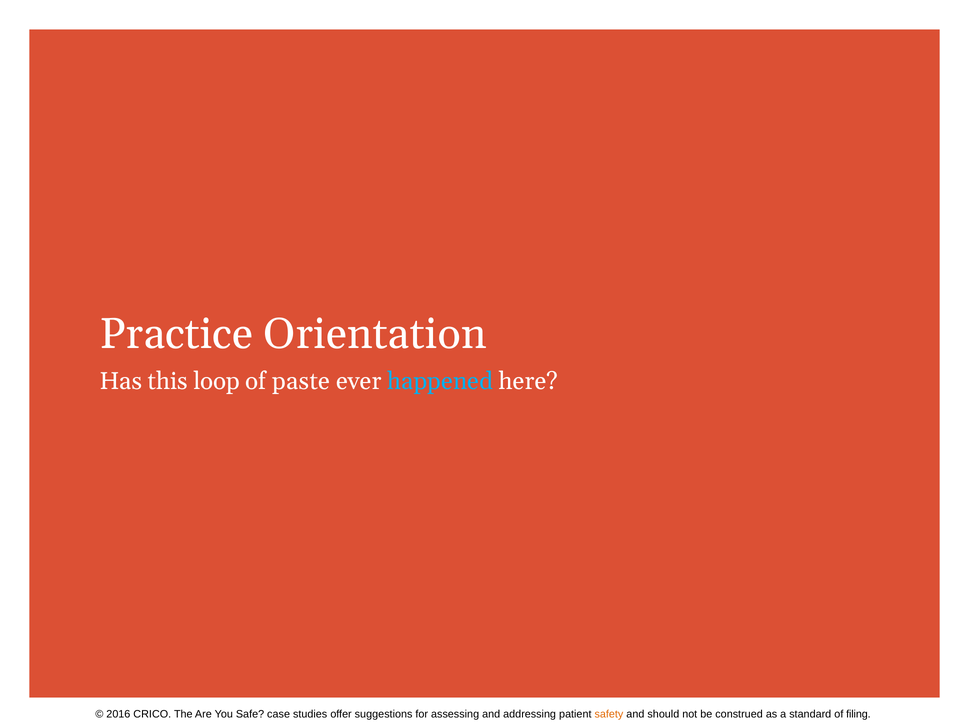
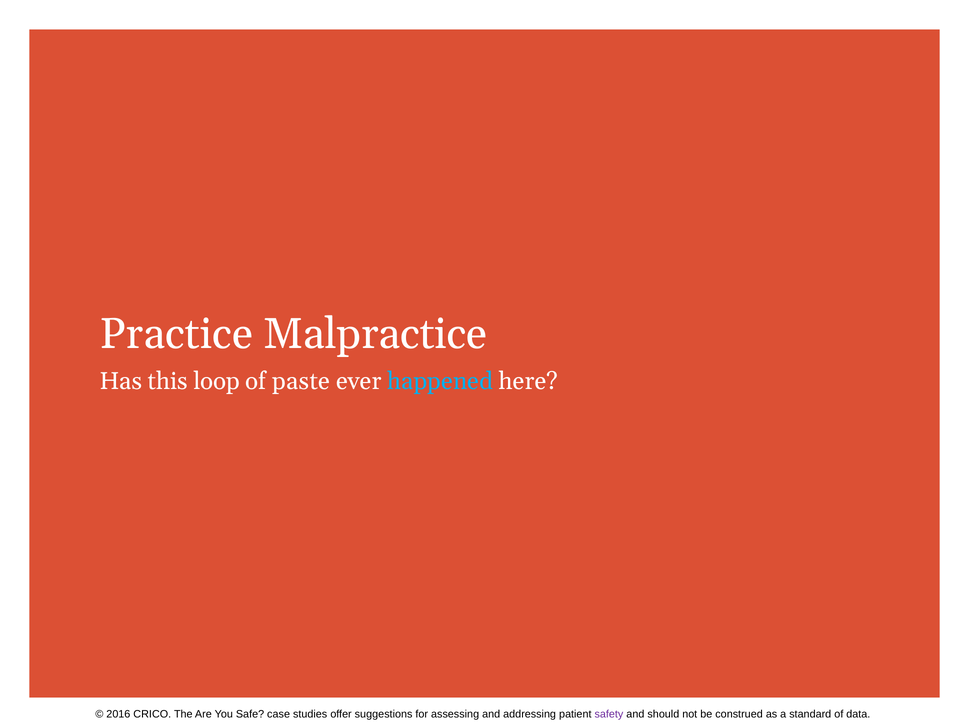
Orientation: Orientation -> Malpractice
safety colour: orange -> purple
filing: filing -> data
